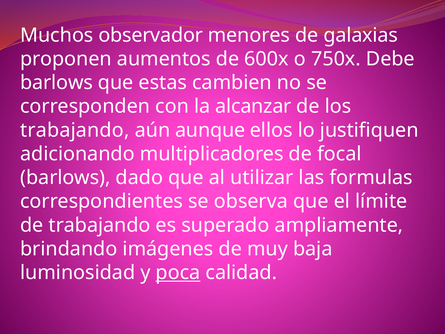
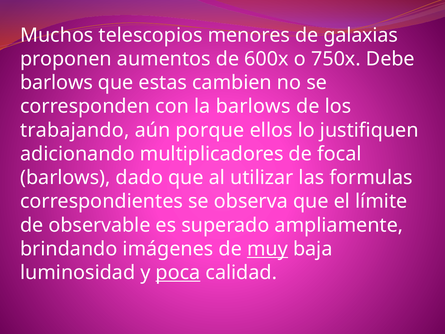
observador: observador -> telescopios
la alcanzar: alcanzar -> barlows
aunque: aunque -> porque
de trabajando: trabajando -> observable
muy underline: none -> present
